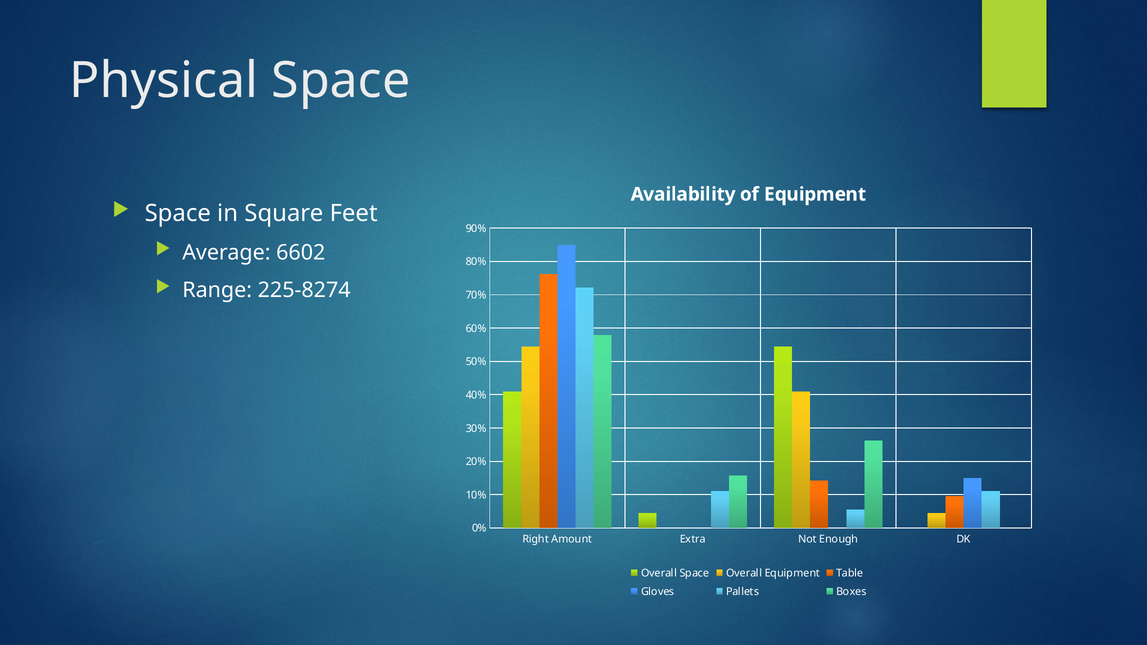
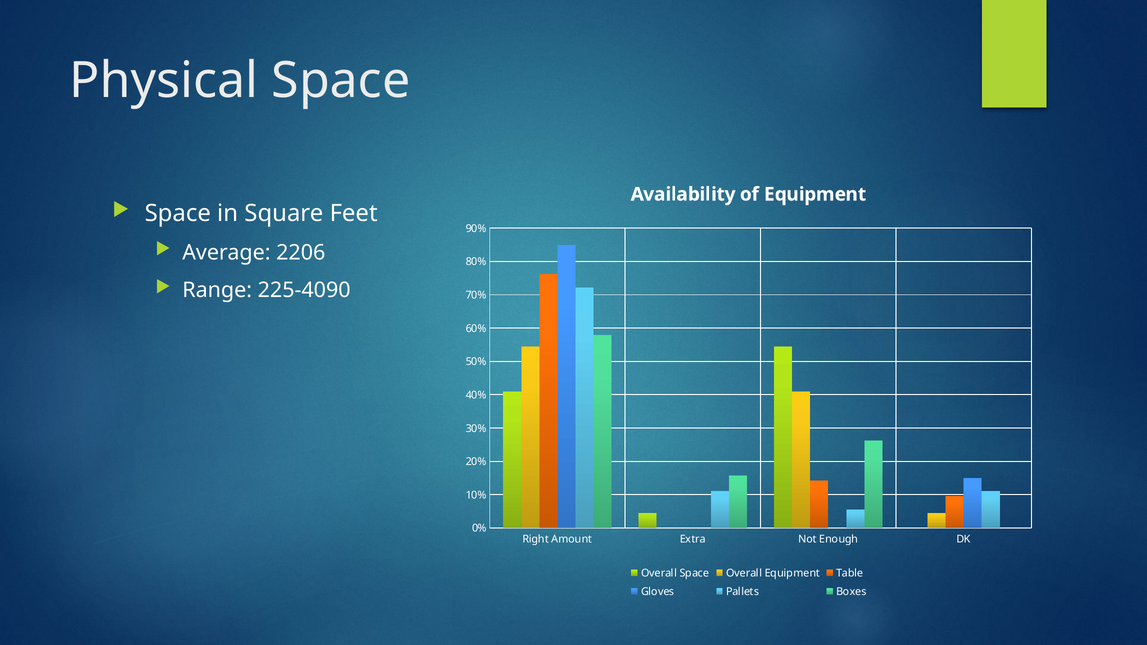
6602: 6602 -> 2206
225-8274: 225-8274 -> 225-4090
